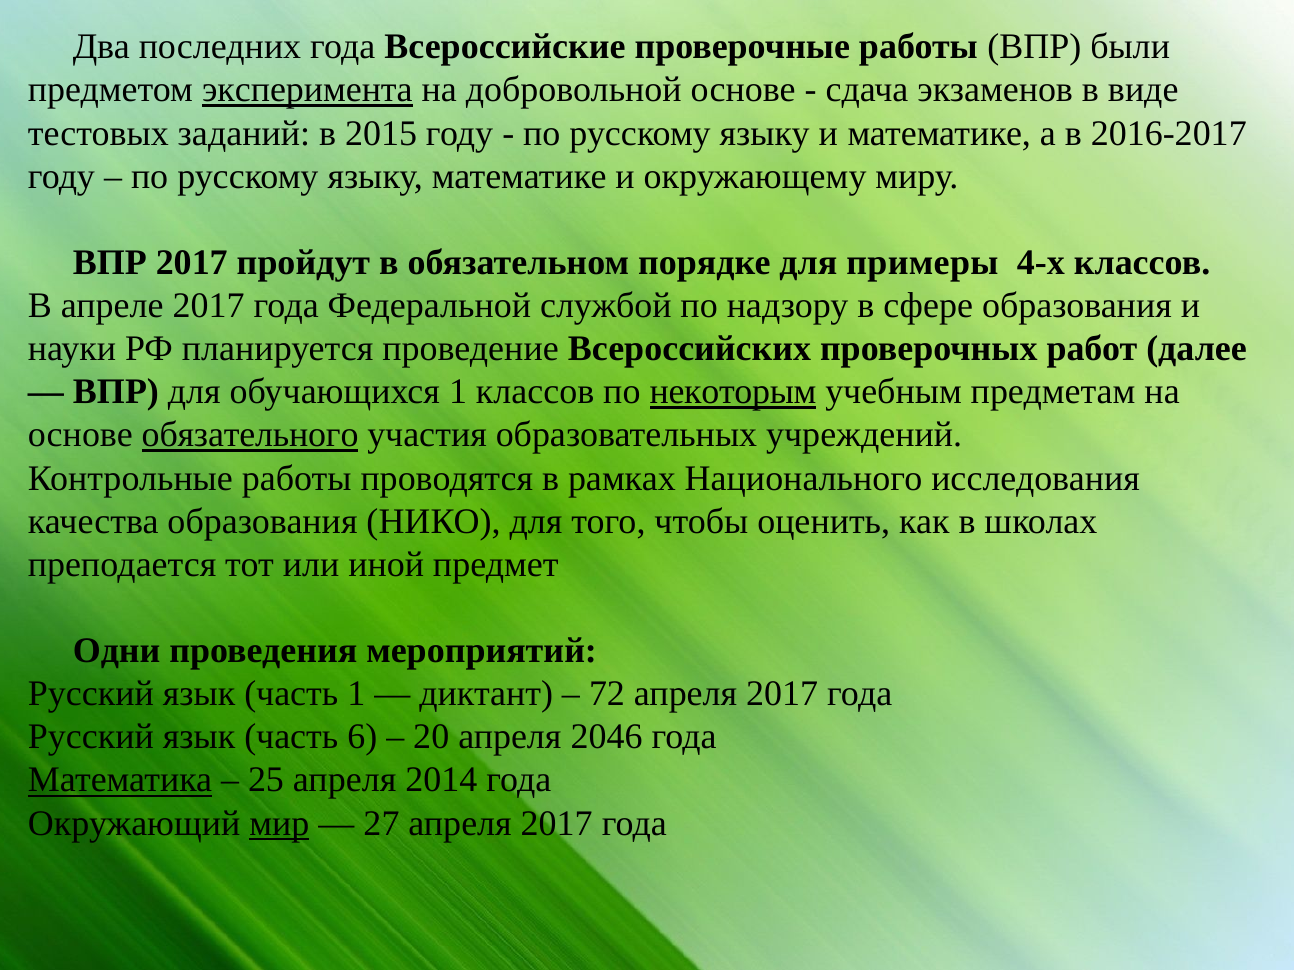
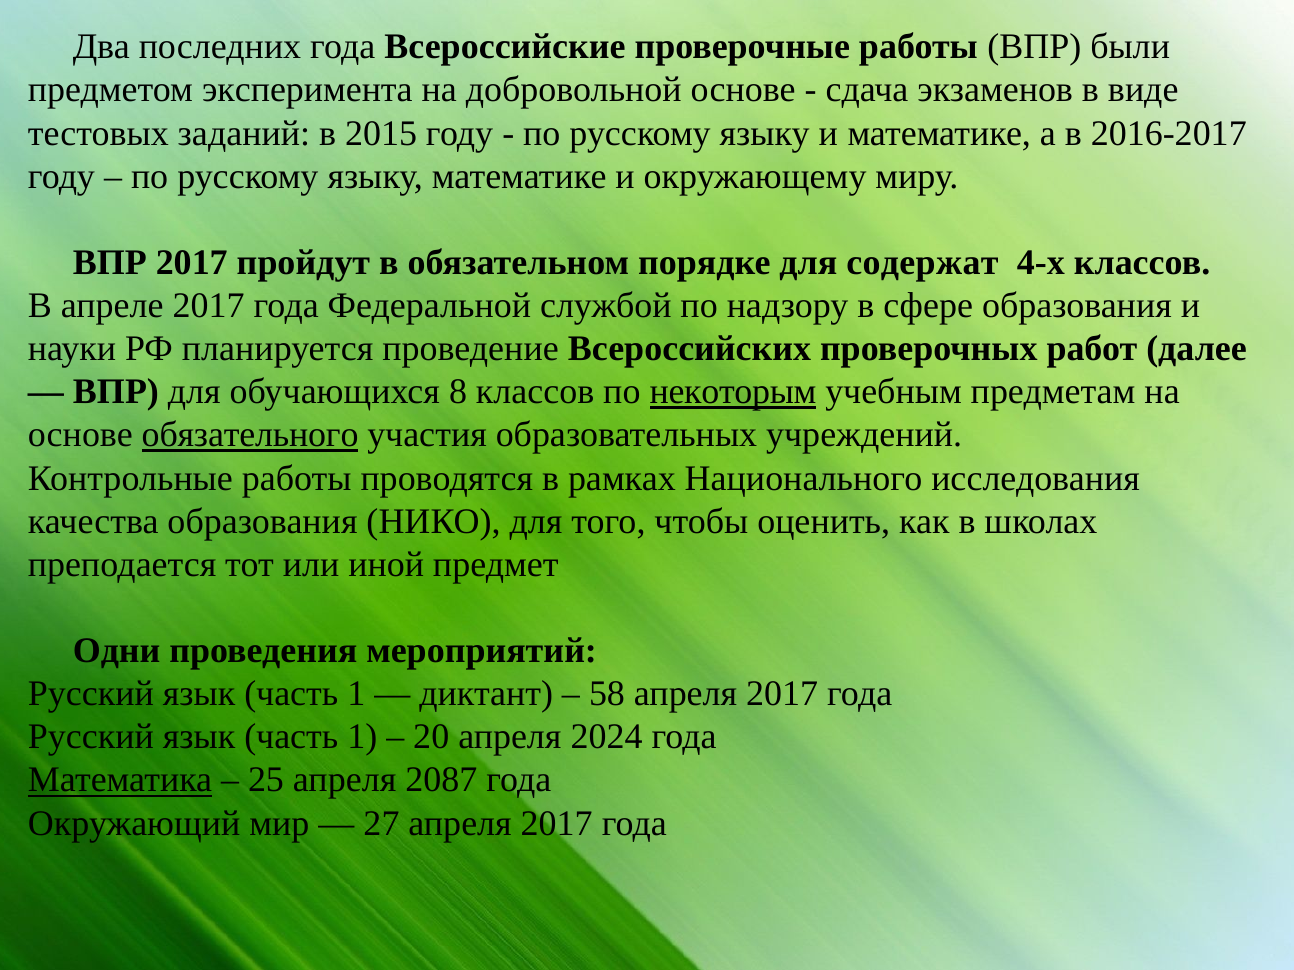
эксперимента underline: present -> none
примеры: примеры -> содержат
обучающихся 1: 1 -> 8
72: 72 -> 58
6 at (362, 737): 6 -> 1
2046: 2046 -> 2024
2014: 2014 -> 2087
мир underline: present -> none
